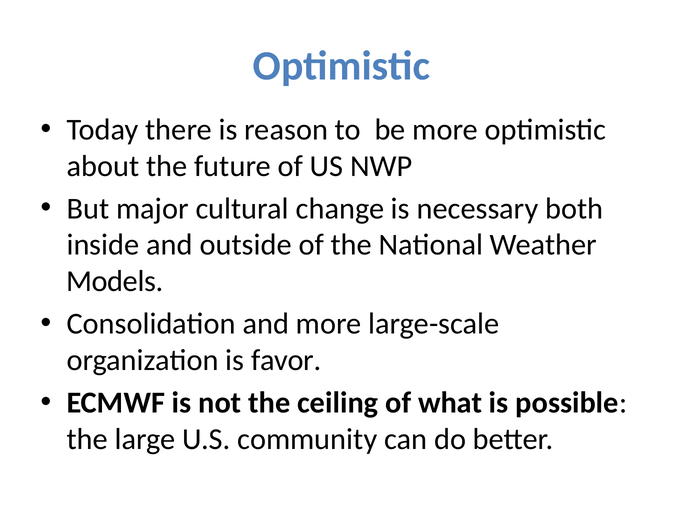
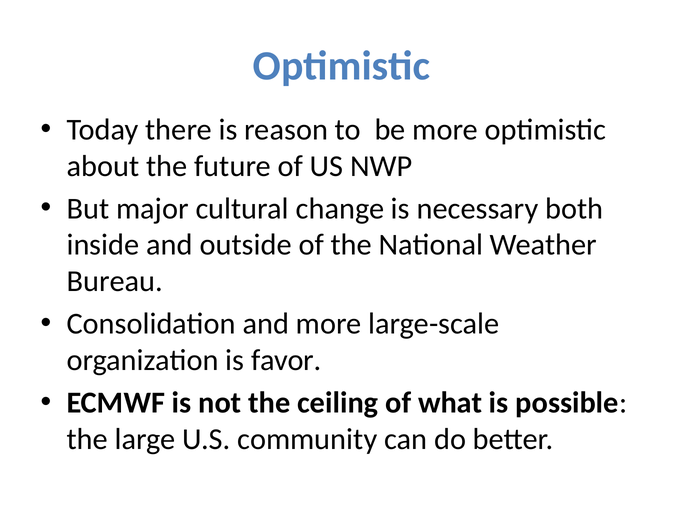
Models: Models -> Bureau
